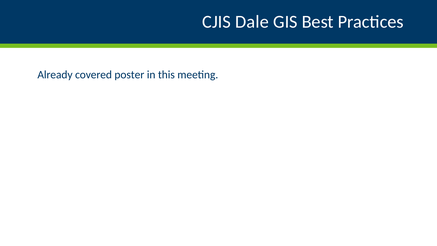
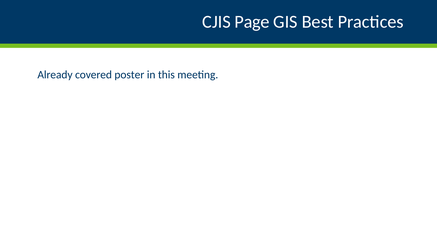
Dale: Dale -> Page
